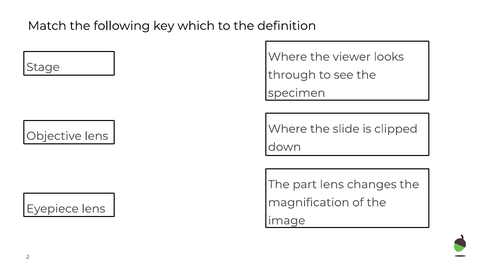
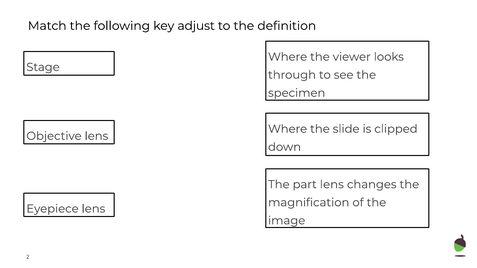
which: which -> adjust
